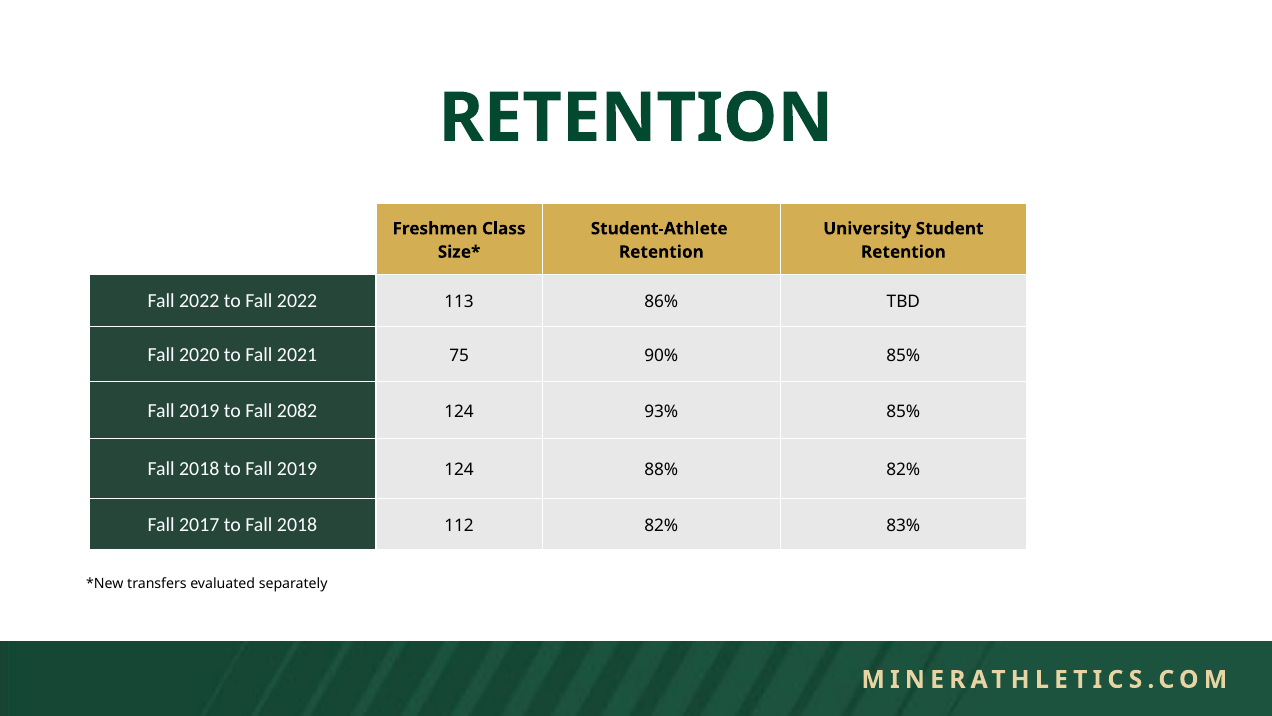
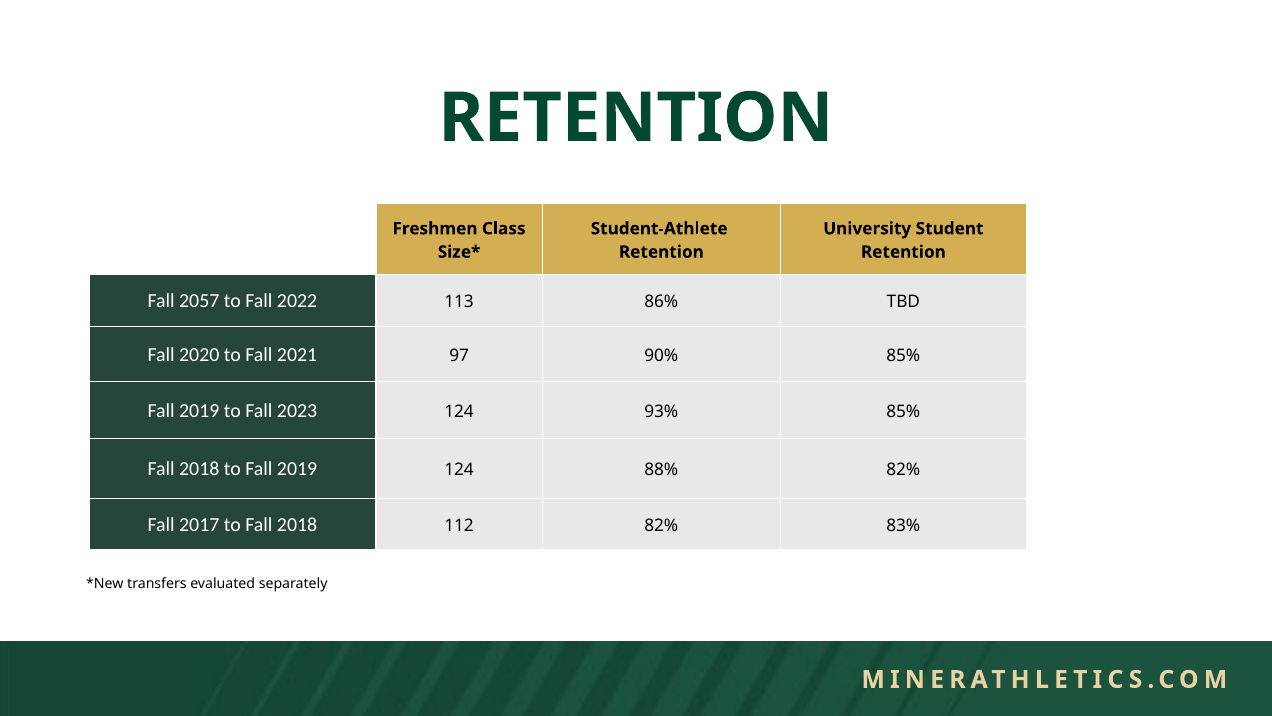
2022 at (199, 301): 2022 -> 2057
75: 75 -> 97
2082: 2082 -> 2023
